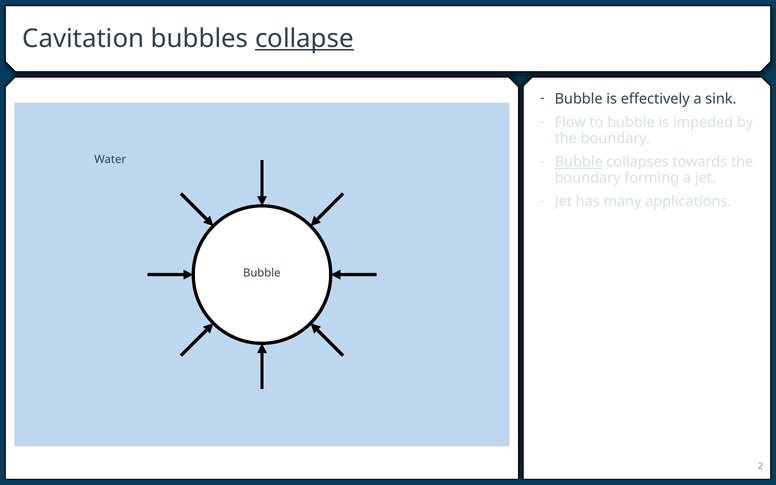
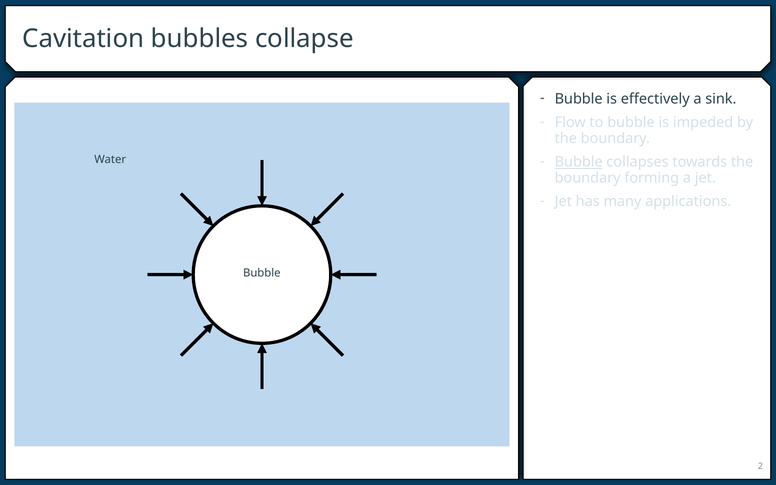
collapse underline: present -> none
